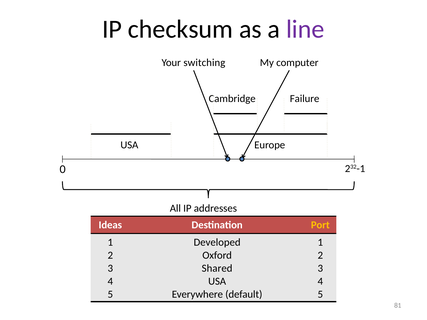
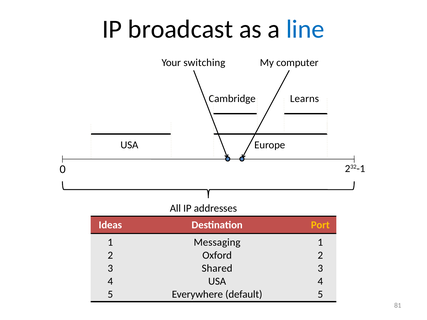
checksum: checksum -> broadcast
line colour: purple -> blue
Failure: Failure -> Learns
Developed: Developed -> Messaging
